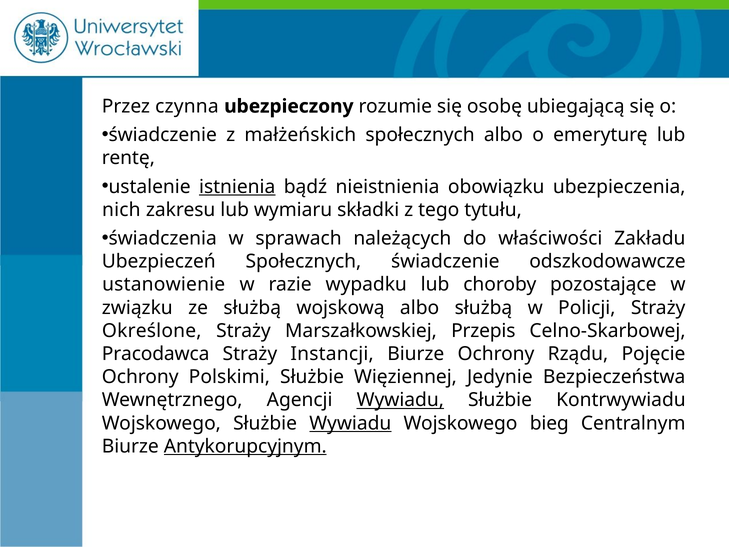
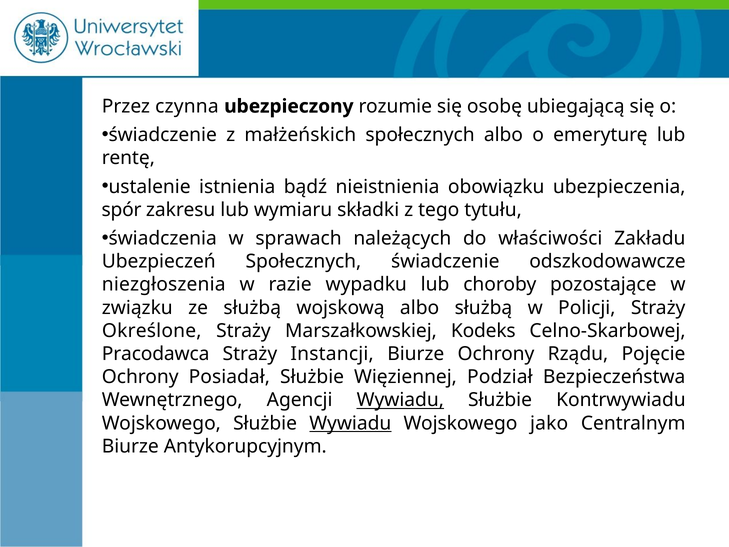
istnienia underline: present -> none
nich: nich -> spór
ustanowienie: ustanowienie -> niezgłoszenia
Przepis: Przepis -> Kodeks
Polskimi: Polskimi -> Posiadał
Jedynie: Jedynie -> Podział
bieg: bieg -> jako
Antykorupcyjnym underline: present -> none
